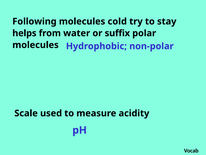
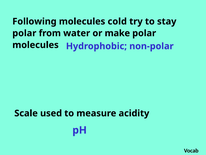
helps at (24, 33): helps -> polar
suffix: suffix -> make
